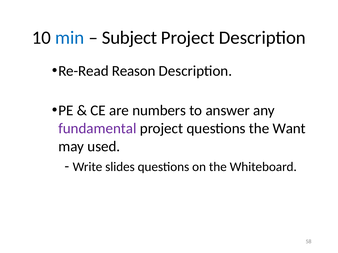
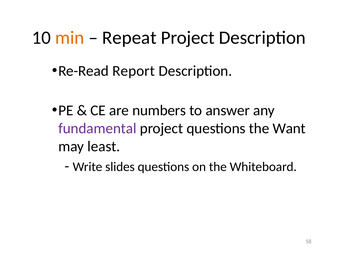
min colour: blue -> orange
Subject: Subject -> Repeat
Reason: Reason -> Report
used: used -> least
